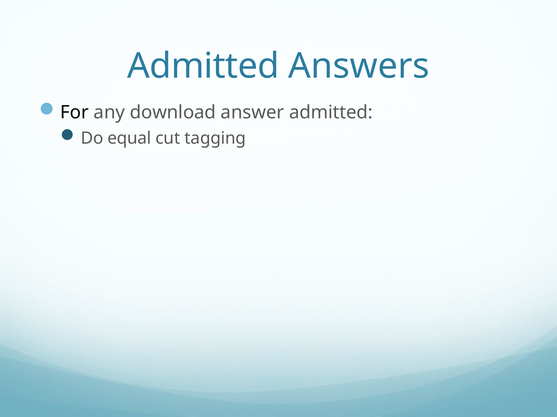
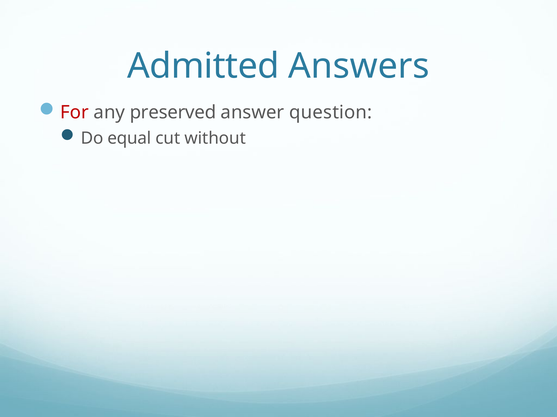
For colour: black -> red
download: download -> preserved
answer admitted: admitted -> question
tagging: tagging -> without
